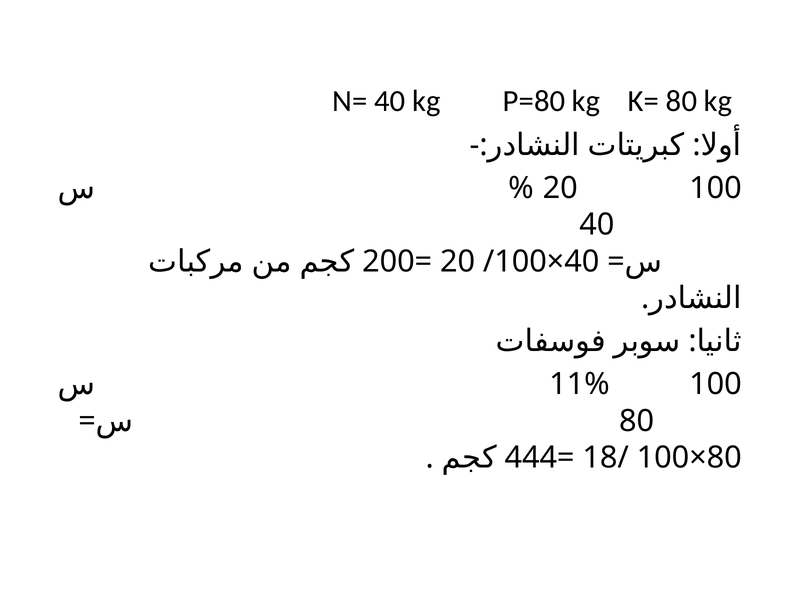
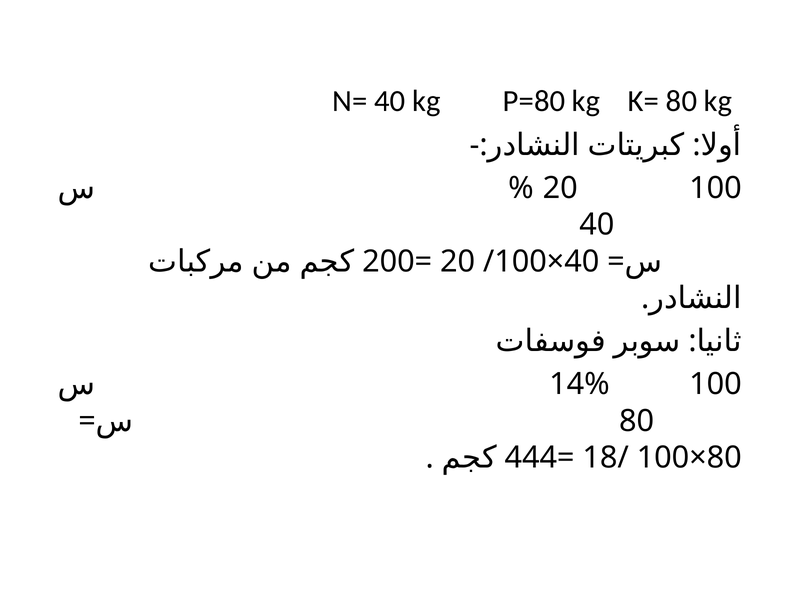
11%: 11% -> 14%
